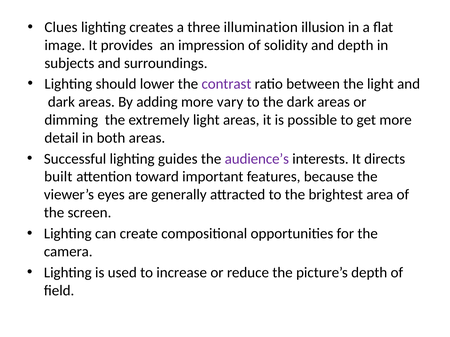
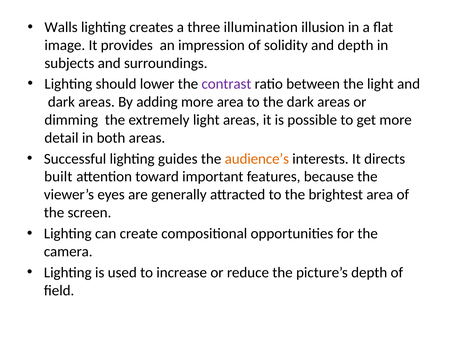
Clues: Clues -> Walls
more vary: vary -> area
audience’s colour: purple -> orange
